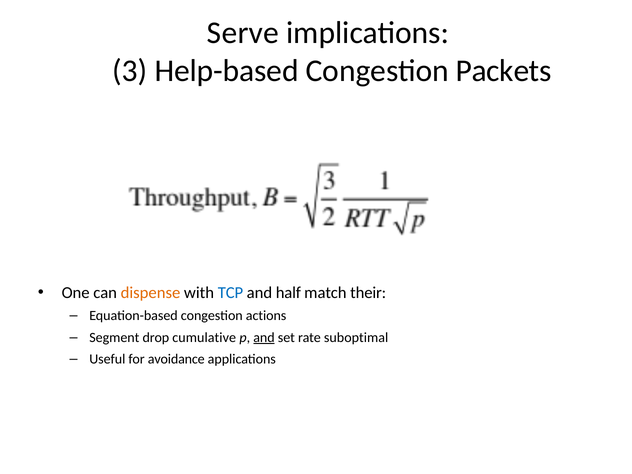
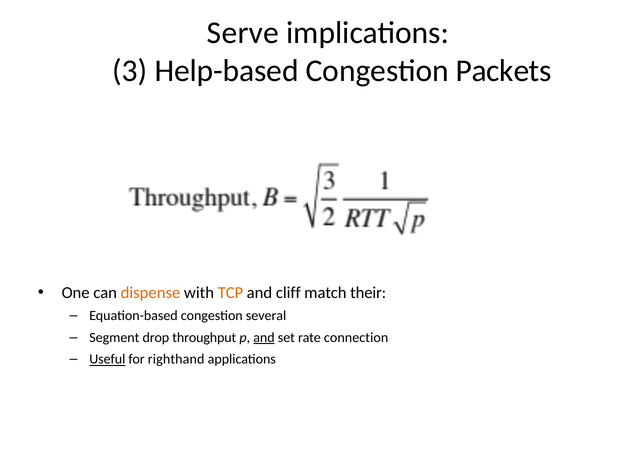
TCP colour: blue -> orange
half: half -> cliff
actions: actions -> several
cumulative: cumulative -> throughput
suboptimal: suboptimal -> connection
Useful underline: none -> present
avoidance: avoidance -> righthand
